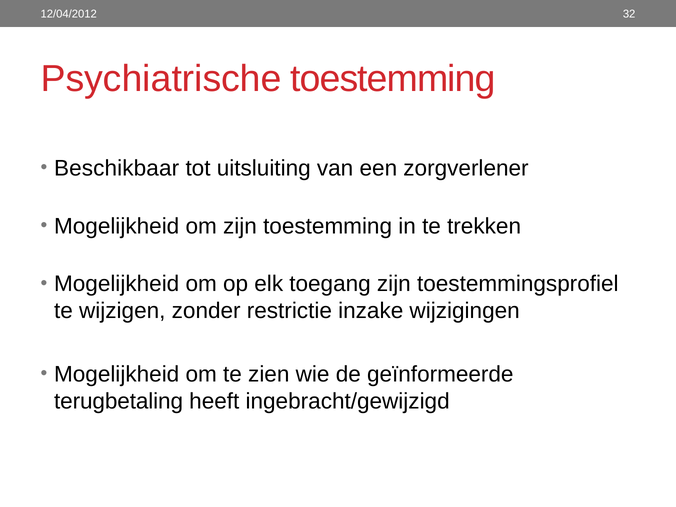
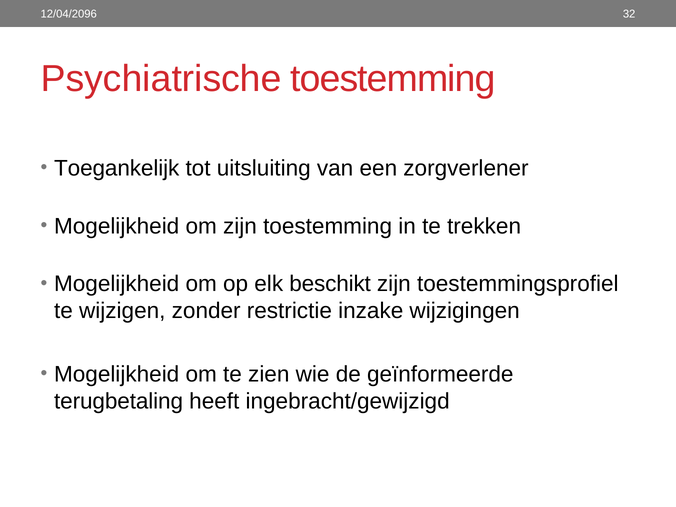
12/04/2012: 12/04/2012 -> 12/04/2096
Beschikbaar: Beschikbaar -> Toegankelijk
toegang: toegang -> beschikt
